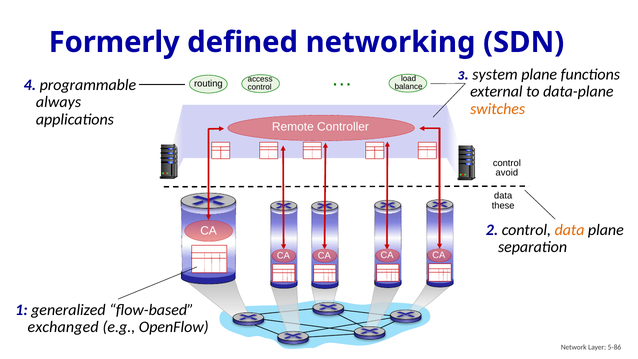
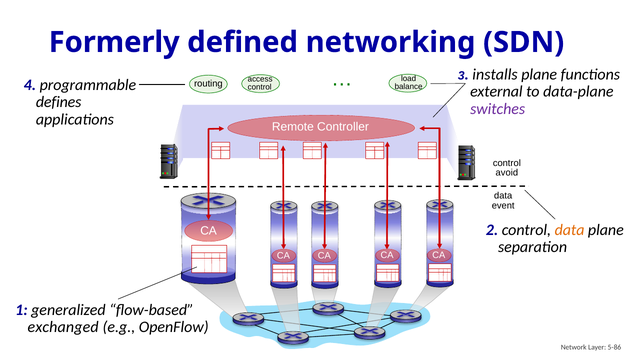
system: system -> installs
always: always -> defines
switches colour: orange -> purple
these: these -> event
